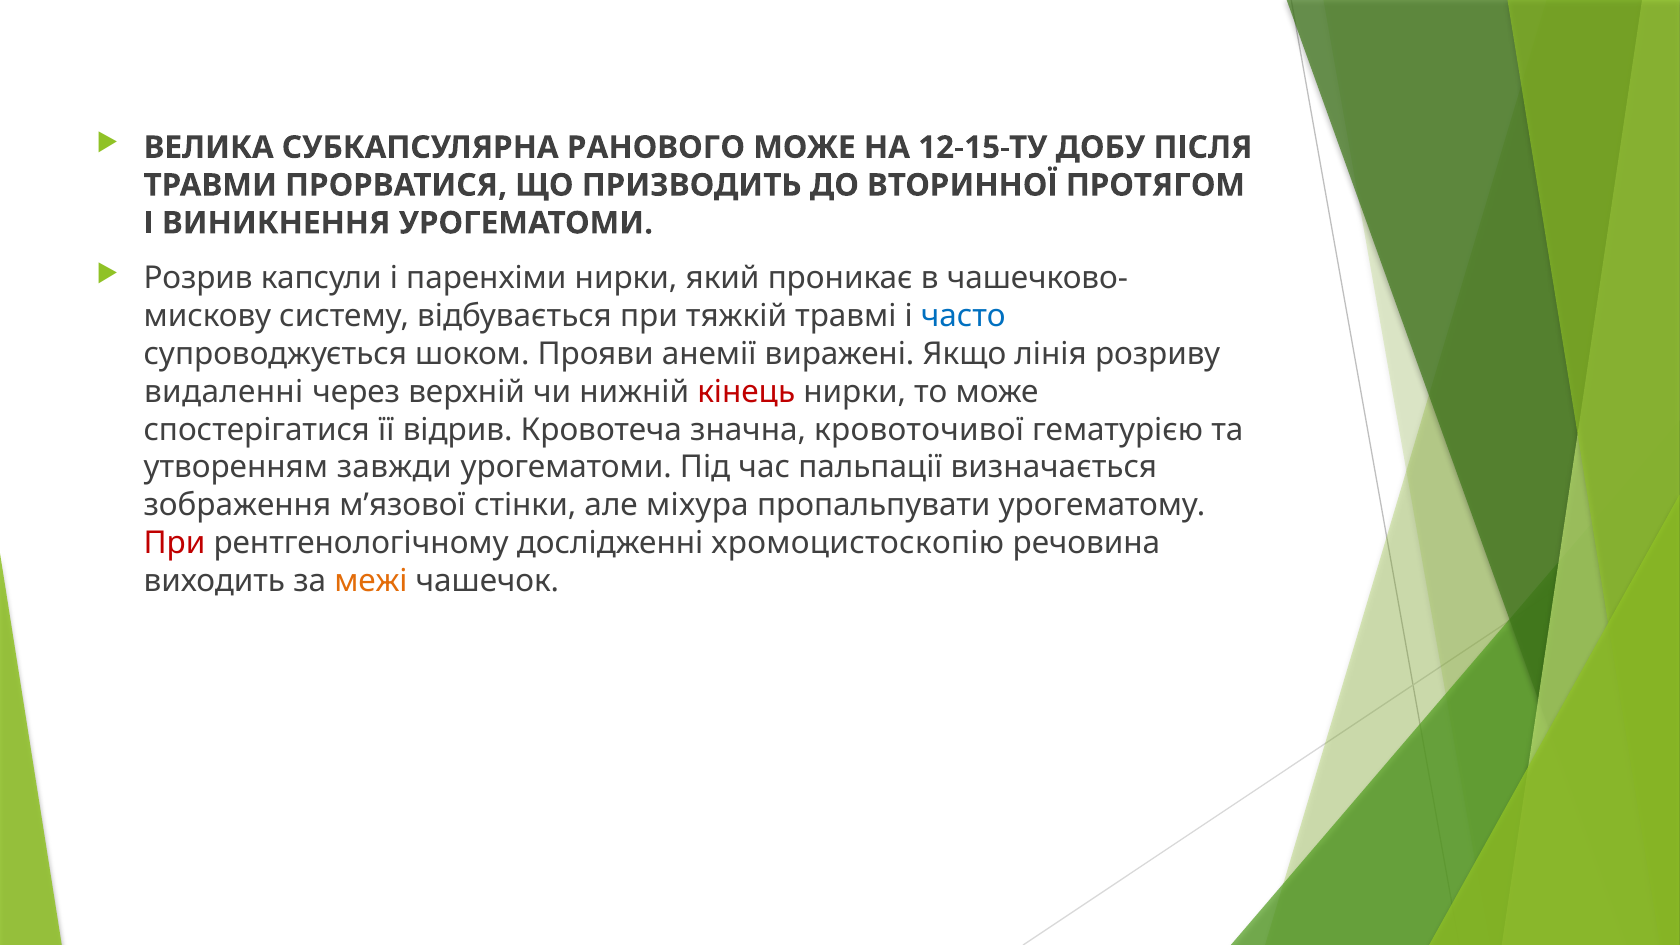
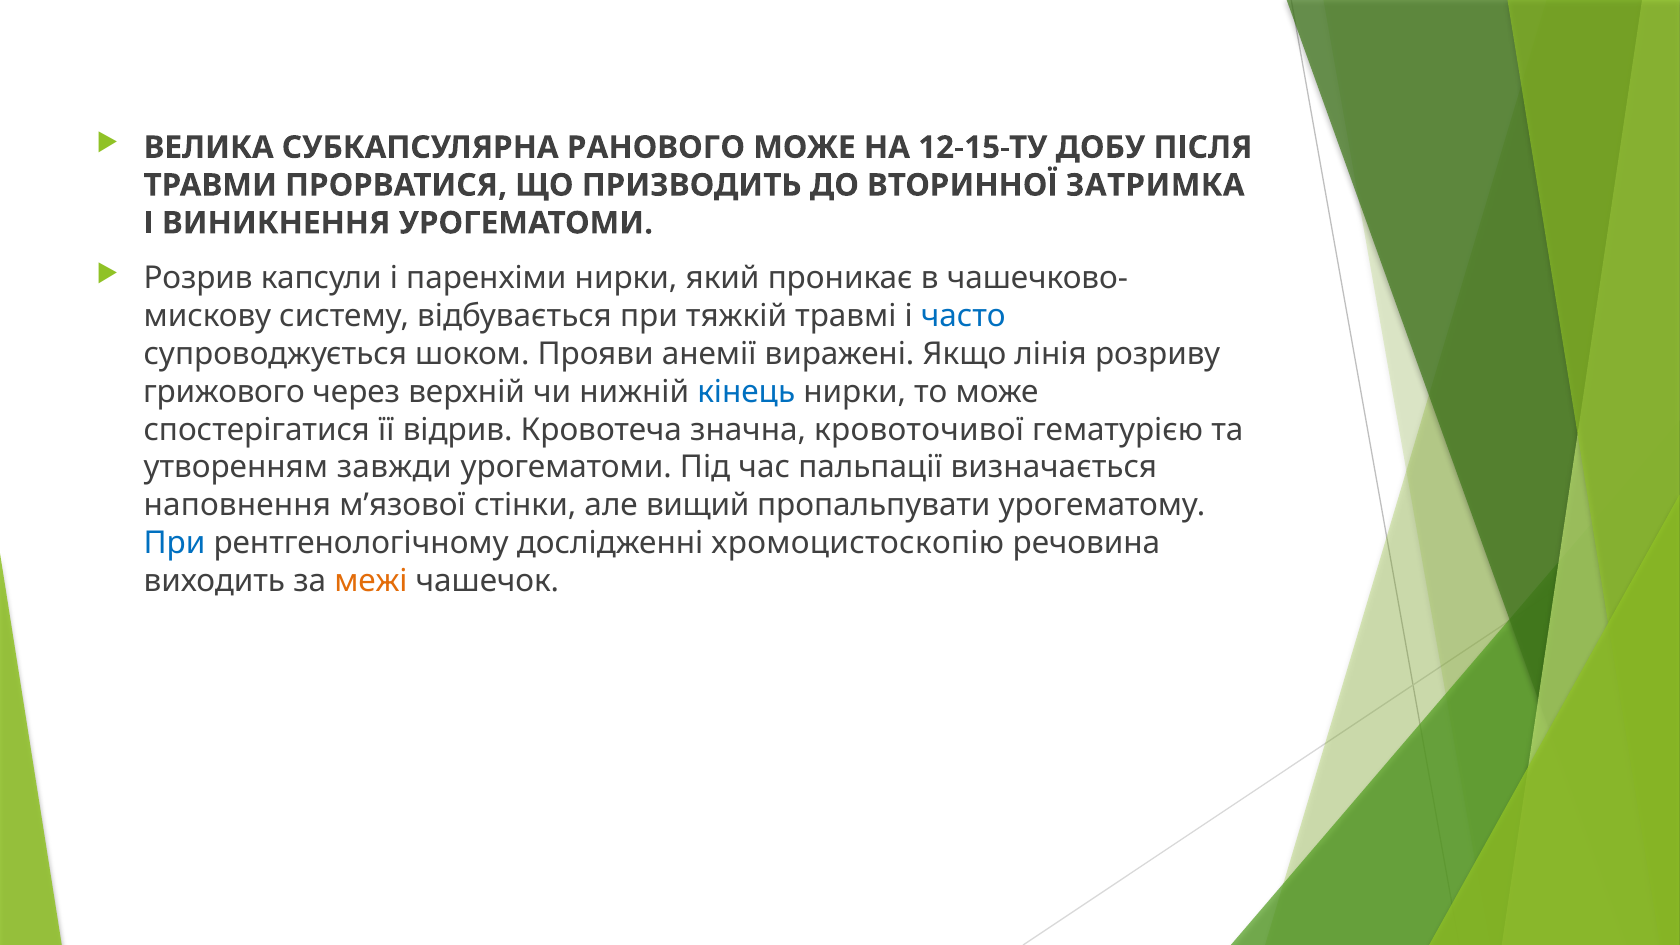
ПРОТЯГОМ: ПРОТЯГОМ -> ЗАТРИМКА
видаленні: видаленні -> грижового
кінець colour: red -> blue
зображення: зображення -> наповнення
міхура: міхура -> вищий
При at (174, 543) colour: red -> blue
